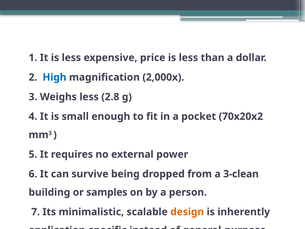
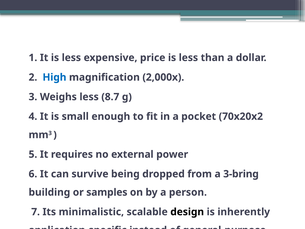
2.8: 2.8 -> 8.7
3-clean: 3-clean -> 3-bring
design colour: orange -> black
